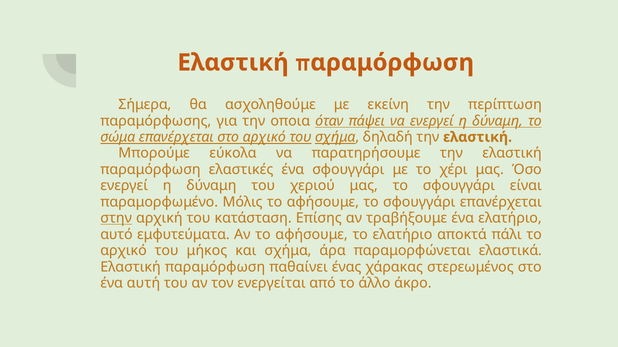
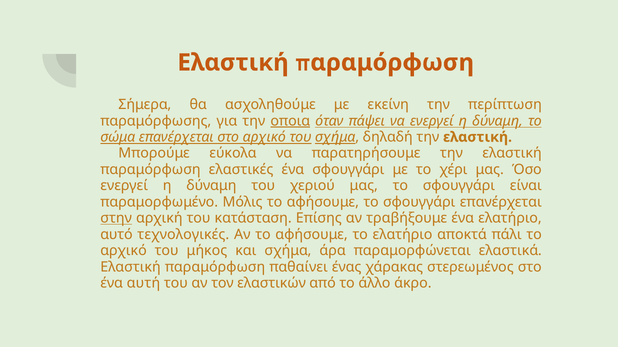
οποια underline: none -> present
εμφυτεύματα: εμφυτεύματα -> τεχνολογικές
ενεργείται: ενεργείται -> ελαστικών
